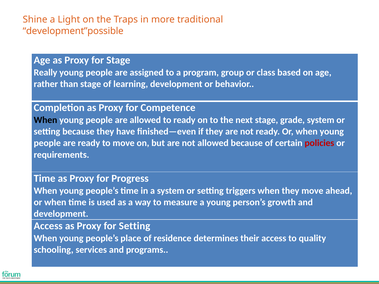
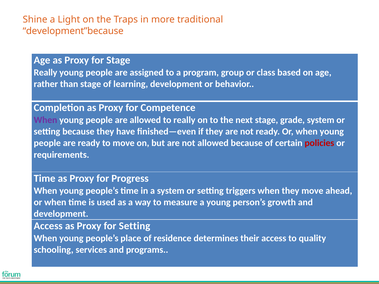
development”possible: development”possible -> development”because
When at (45, 120) colour: black -> purple
to ready: ready -> really
